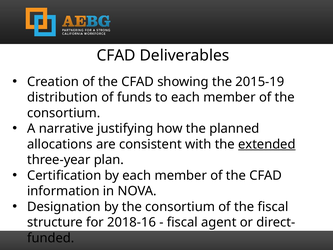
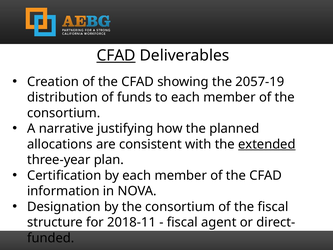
CFAD at (116, 56) underline: none -> present
2015-19: 2015-19 -> 2057-19
2018-16: 2018-16 -> 2018-11
